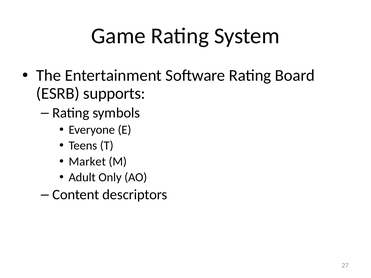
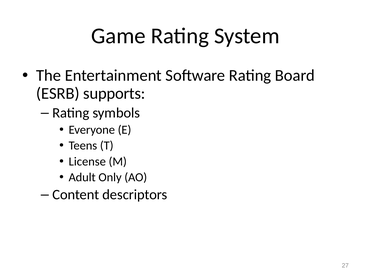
Market: Market -> License
